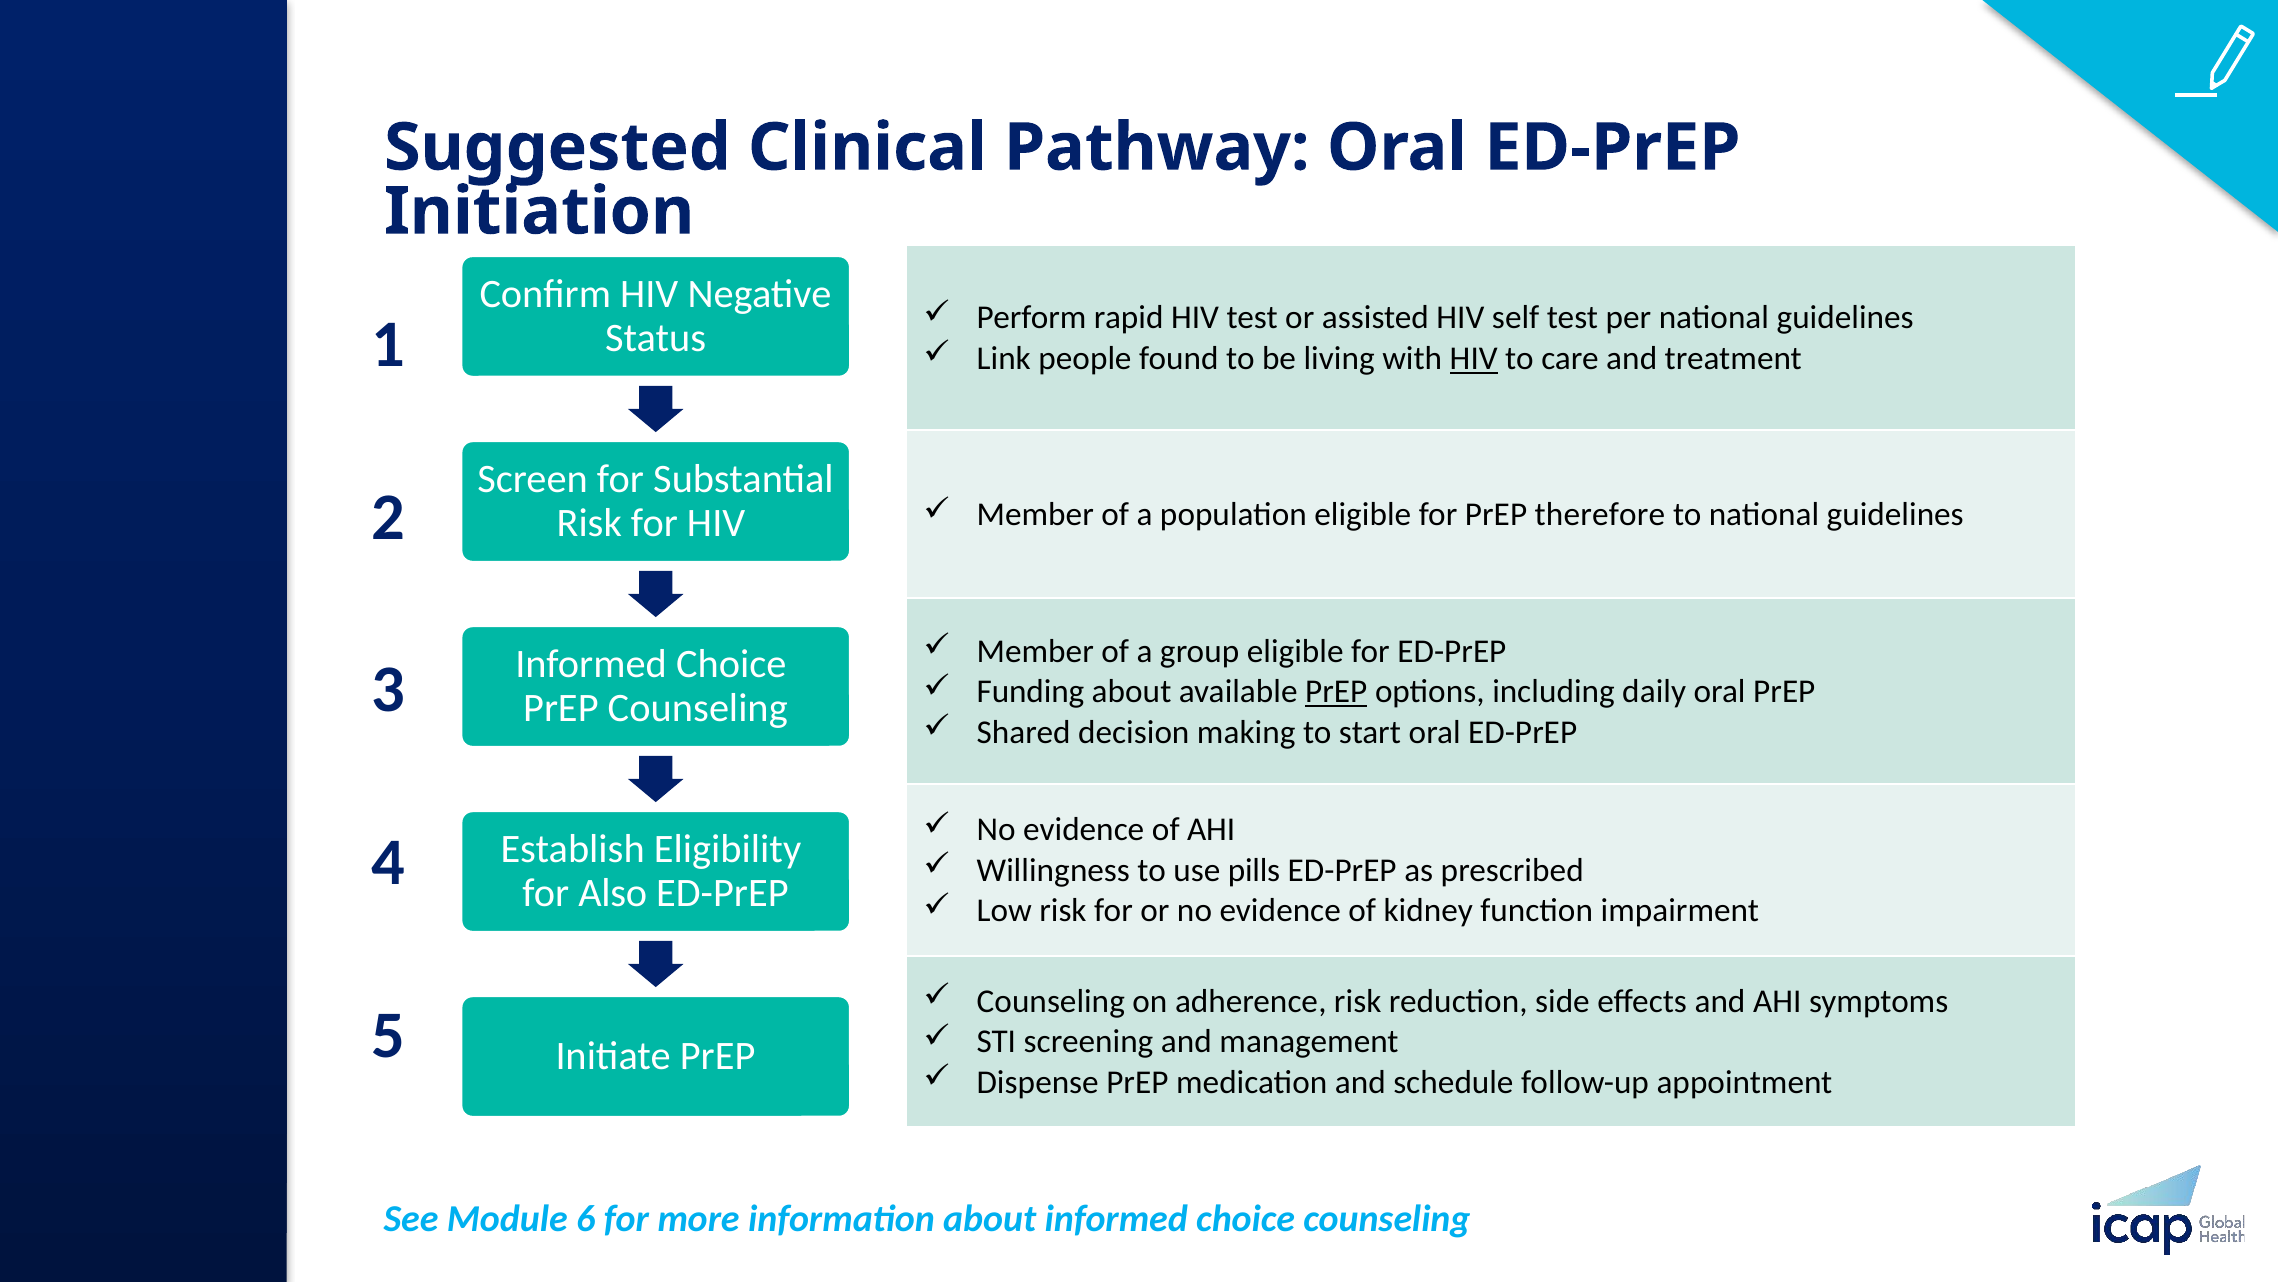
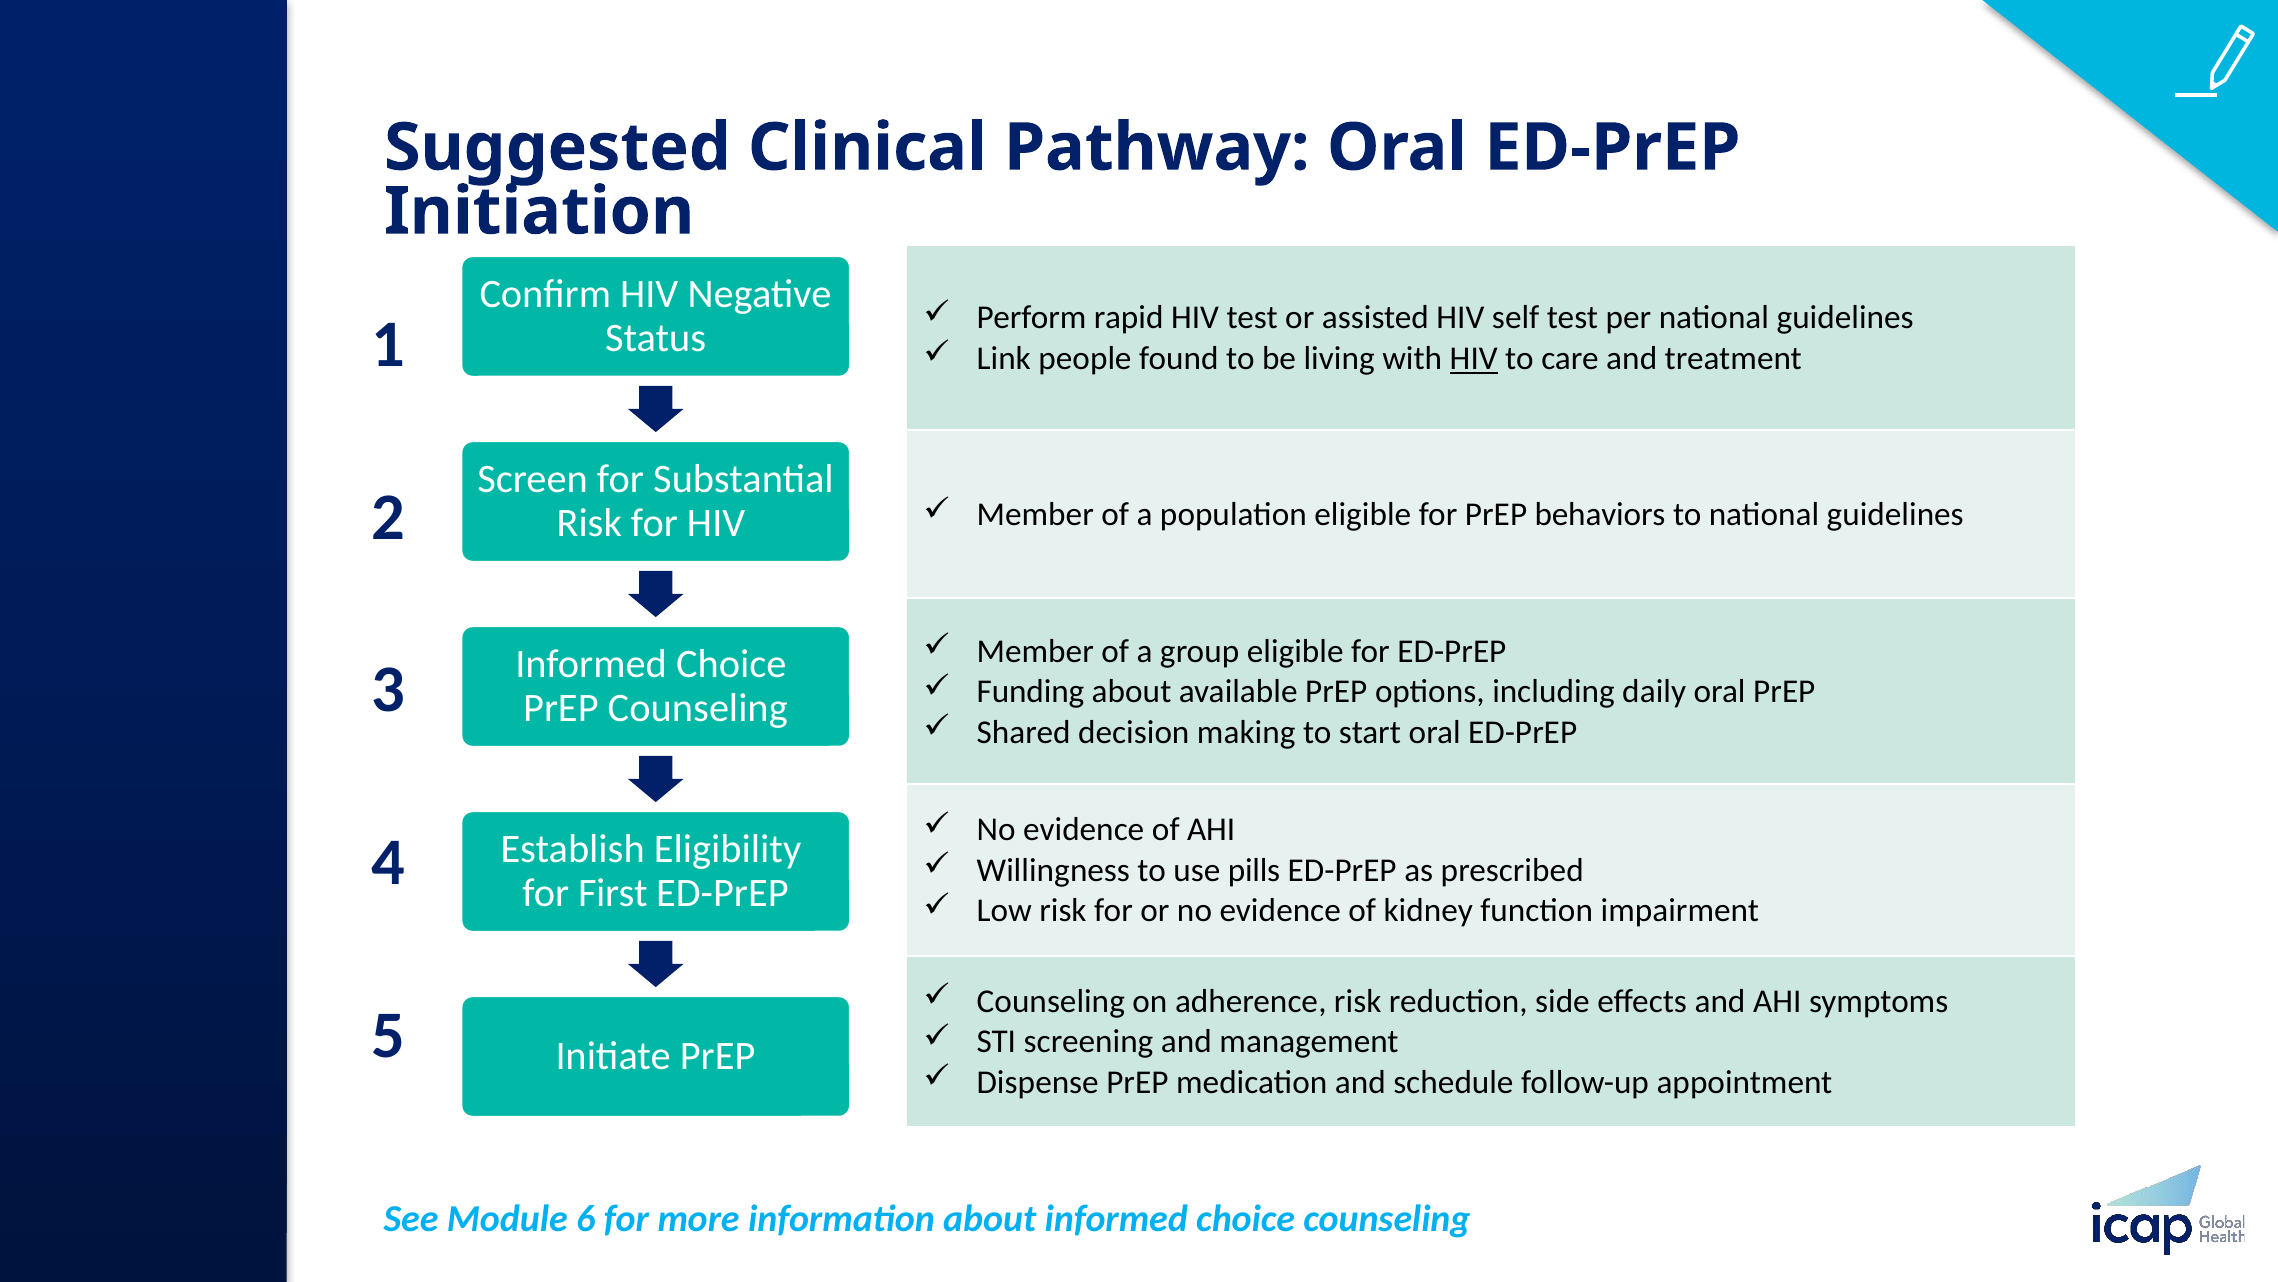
therefore: therefore -> behaviors
PrEP at (1336, 691) underline: present -> none
Also: Also -> First
